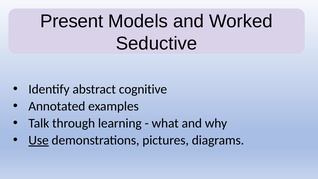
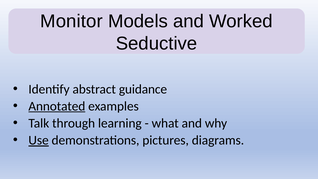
Present: Present -> Monitor
cognitive: cognitive -> guidance
Annotated underline: none -> present
